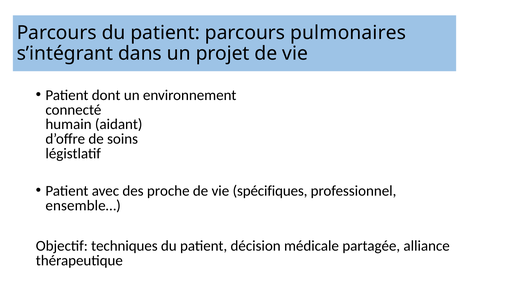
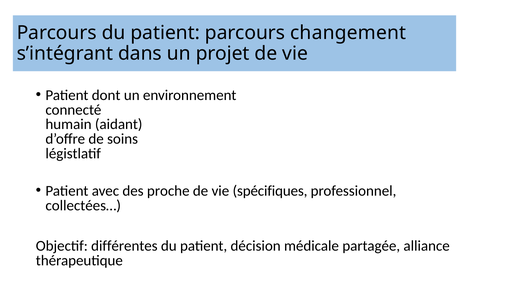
pulmonaires: pulmonaires -> changement
ensemble…: ensemble… -> collectées…
techniques: techniques -> différentes
